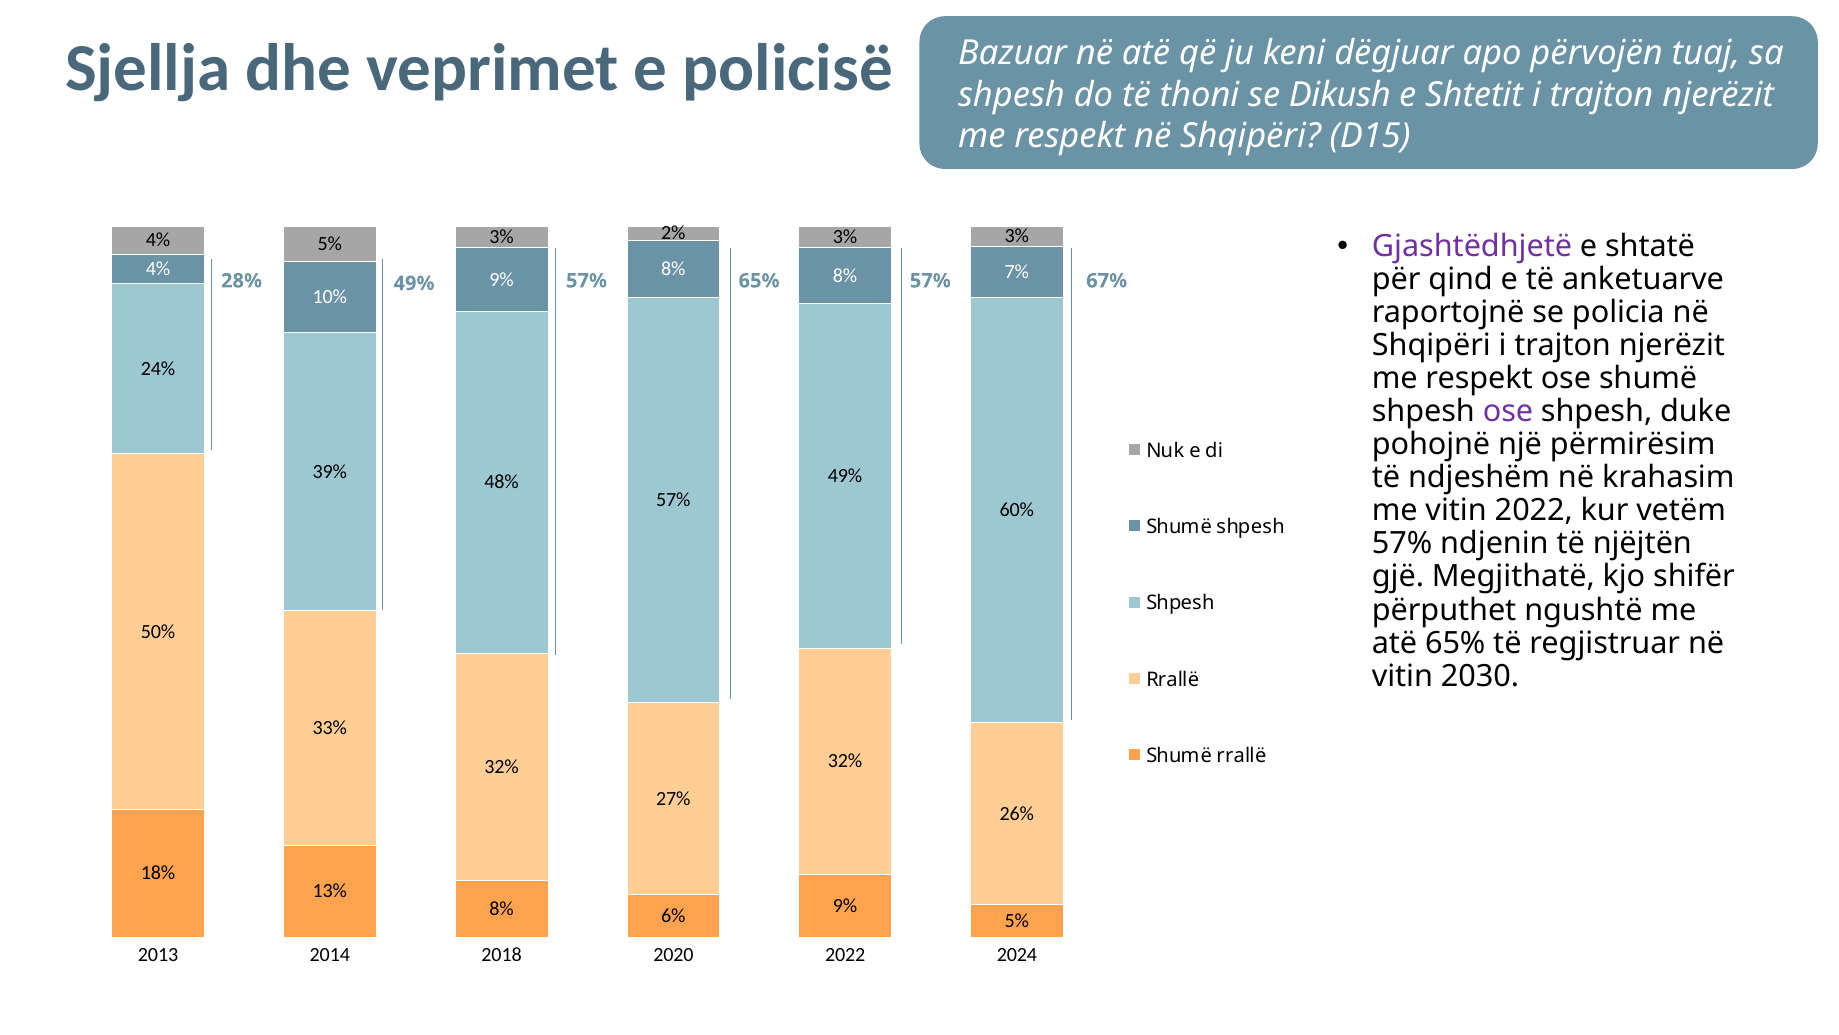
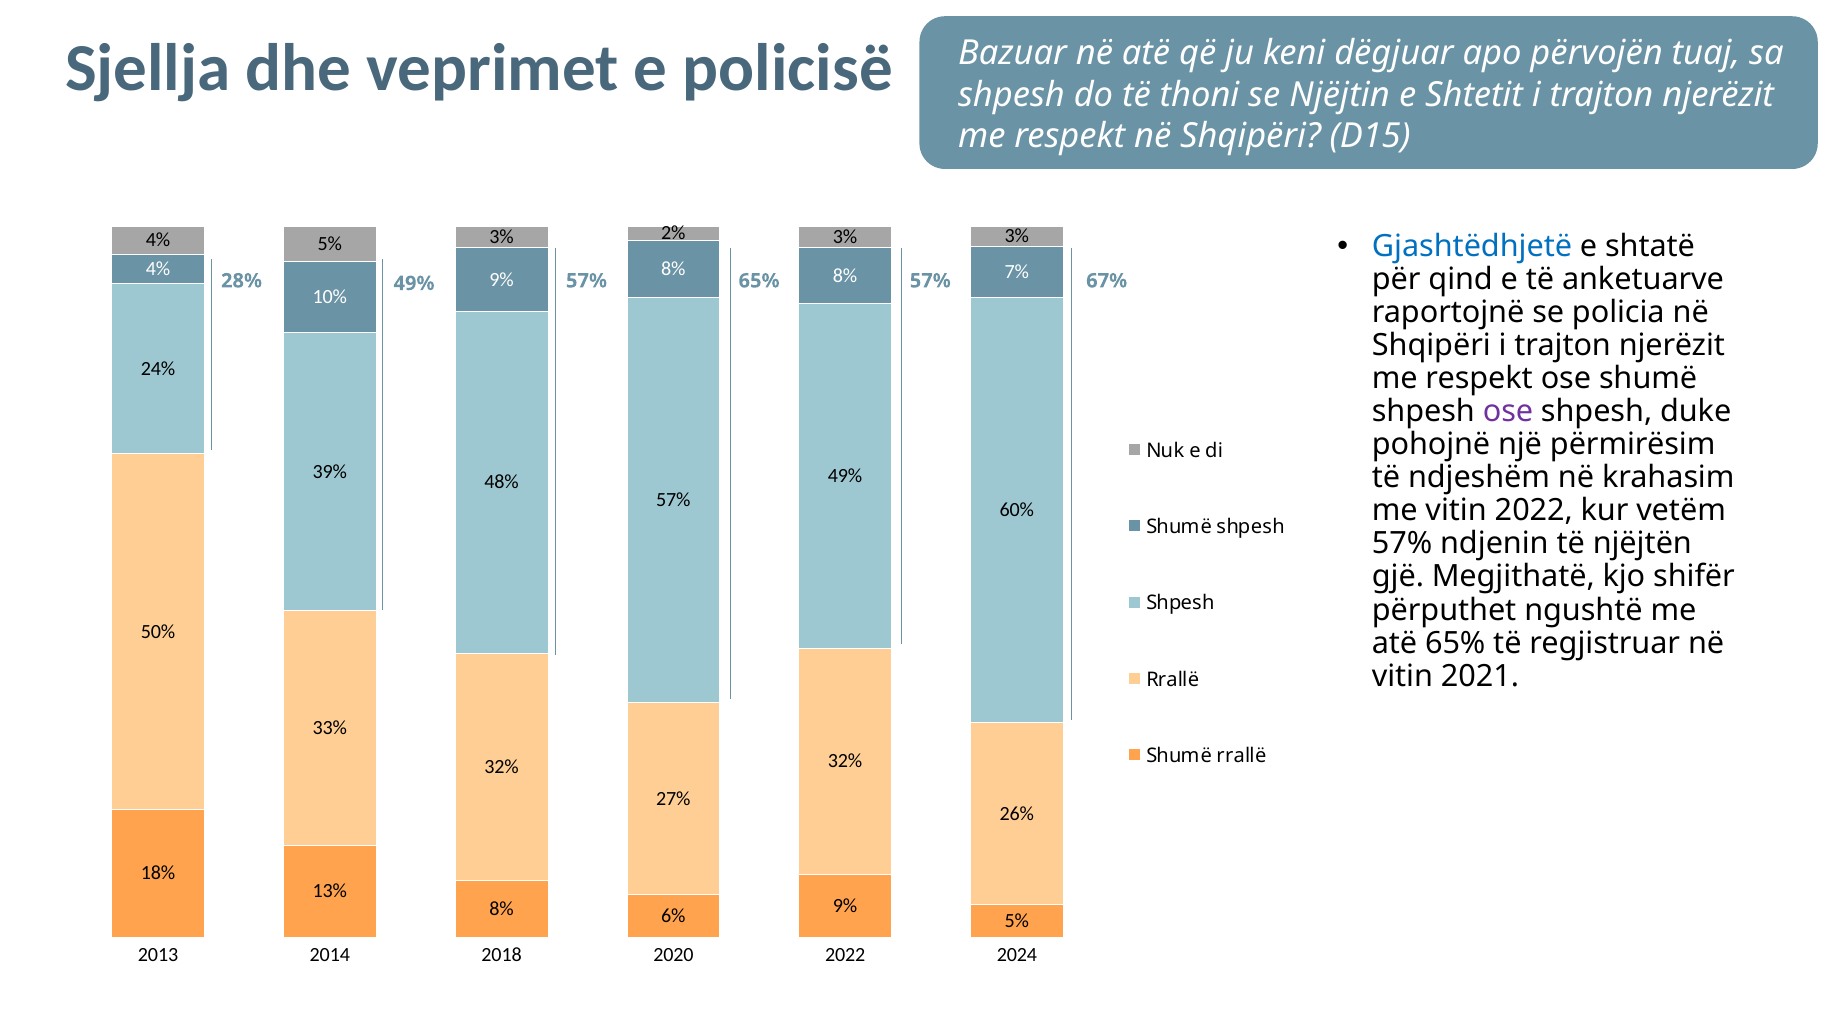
Dikush: Dikush -> Njëjtin
Gjashtëdhjetë colour: purple -> blue
2030: 2030 -> 2021
